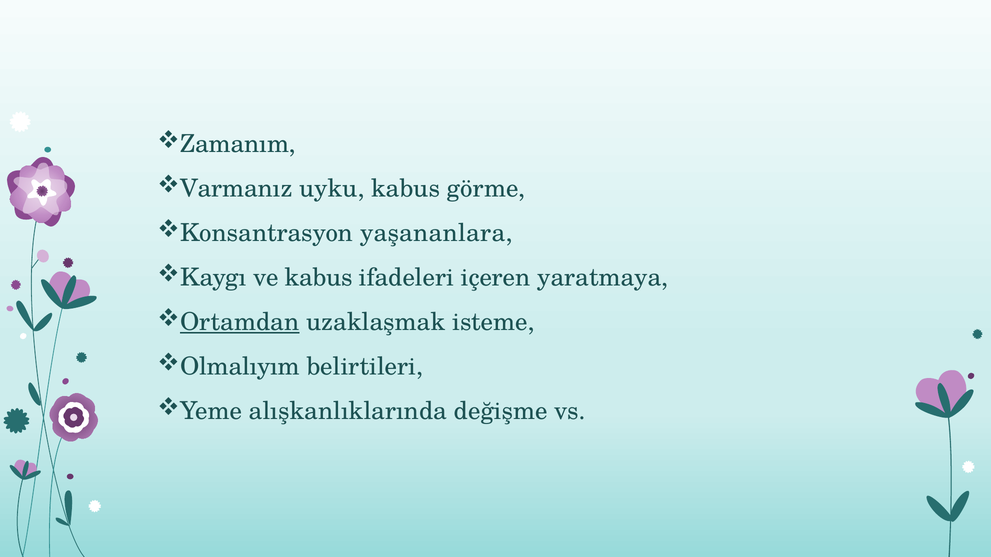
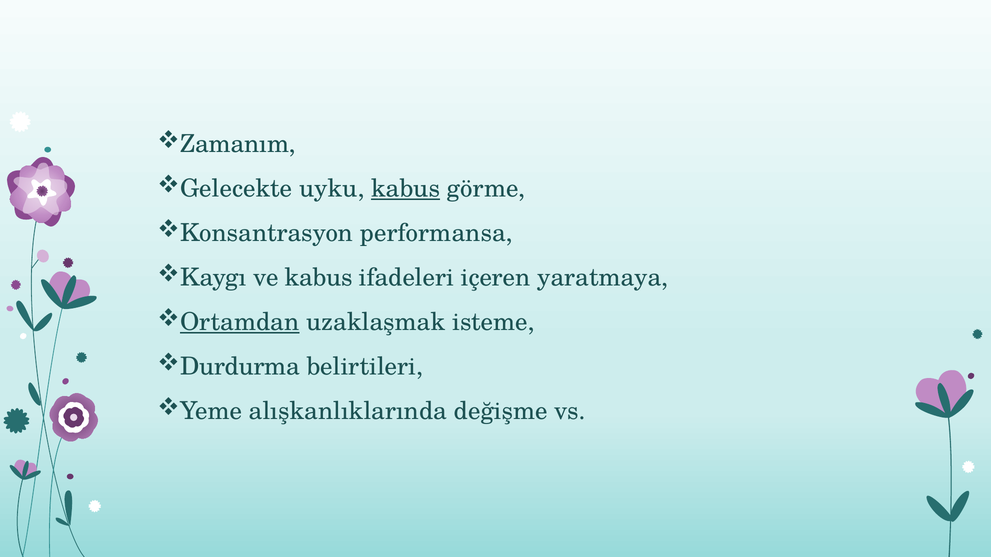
Varmanız: Varmanız -> Gelecekte
kabus at (406, 189) underline: none -> present
yaşananlara: yaşananlara -> performansa
Olmalıyım: Olmalıyım -> Durdurma
